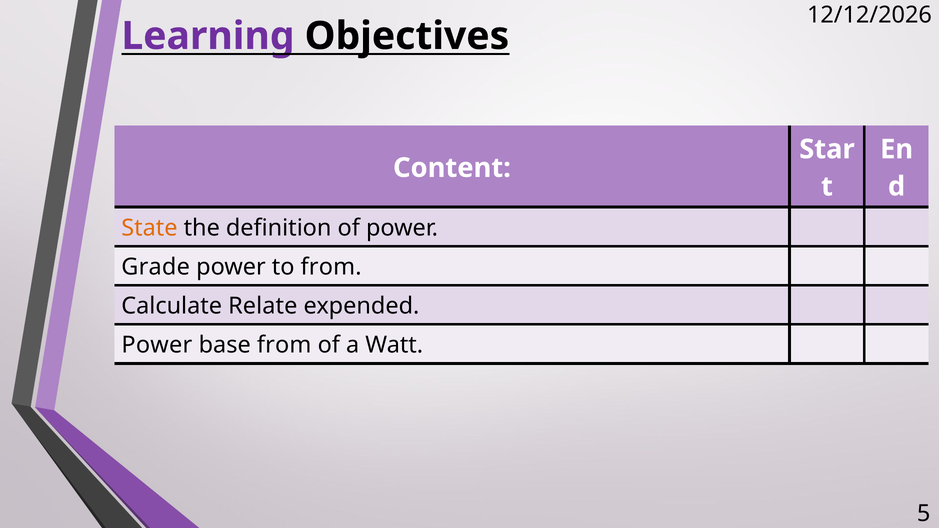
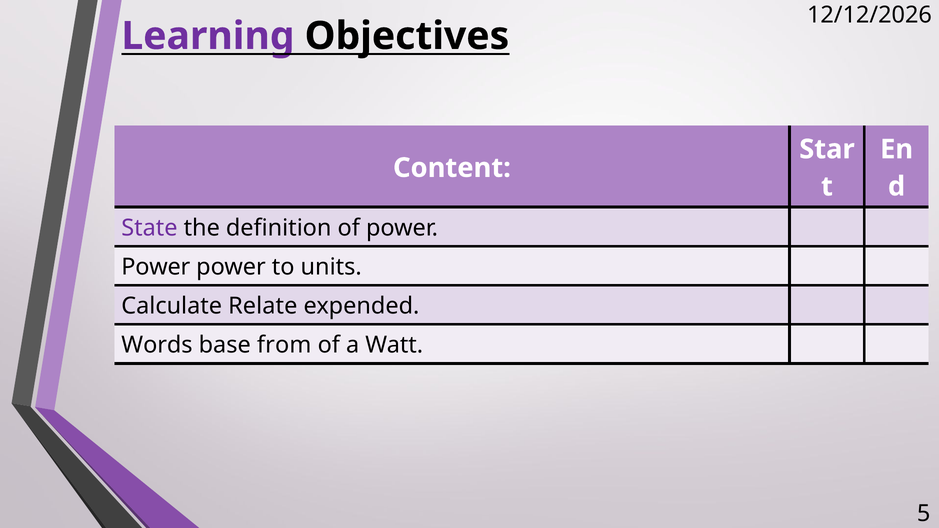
State colour: orange -> purple
Grade at (156, 267): Grade -> Power
to from: from -> units
Power at (157, 345): Power -> Words
